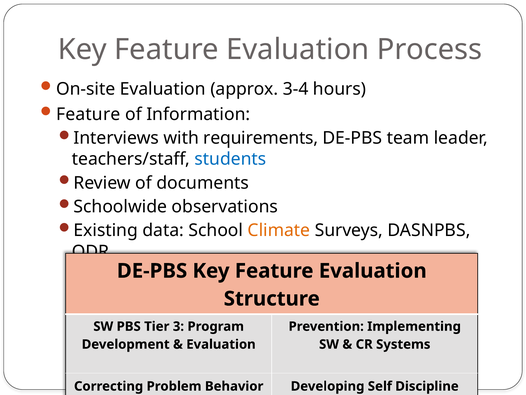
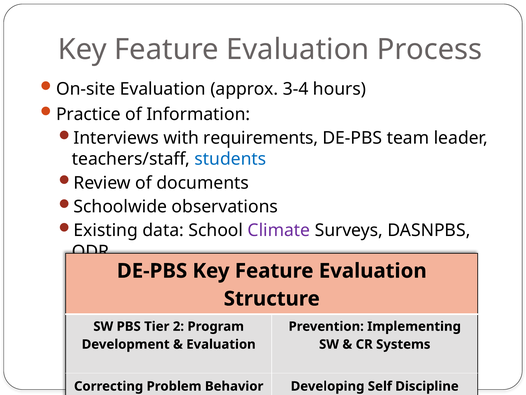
Feature at (88, 114): Feature -> Practice
Climate colour: orange -> purple
3: 3 -> 2
